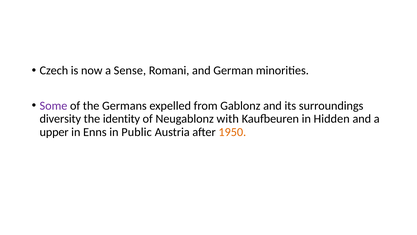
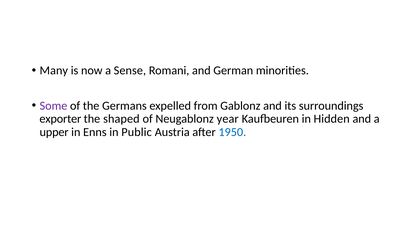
Czech: Czech -> Many
diversity: diversity -> exporter
identity: identity -> shaped
with: with -> year
1950 colour: orange -> blue
